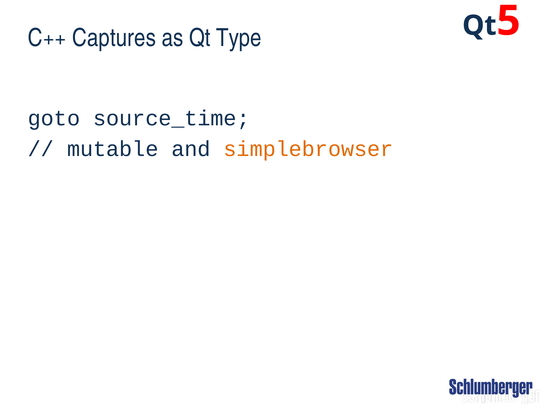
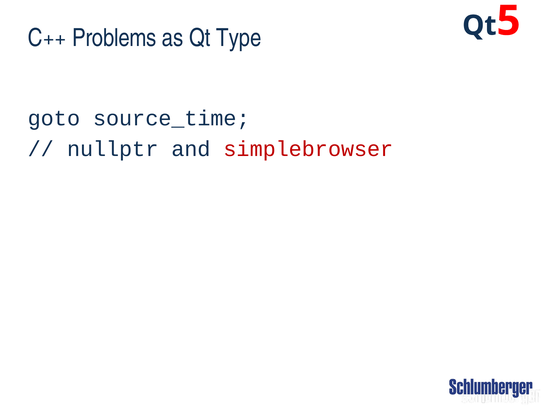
Captures: Captures -> Problems
mutable: mutable -> nullptr
simplebrowser colour: orange -> red
